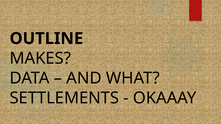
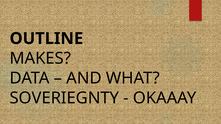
SETTLEMENTS: SETTLEMENTS -> SOVERIEGNTY
